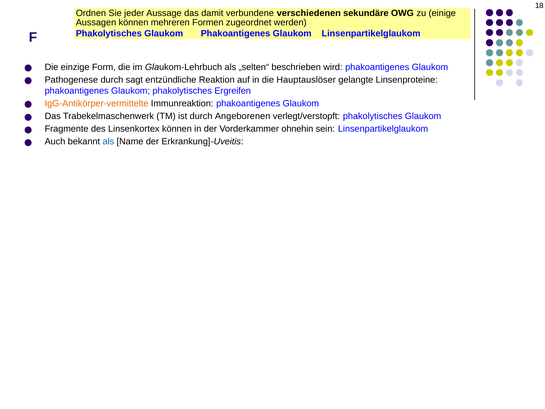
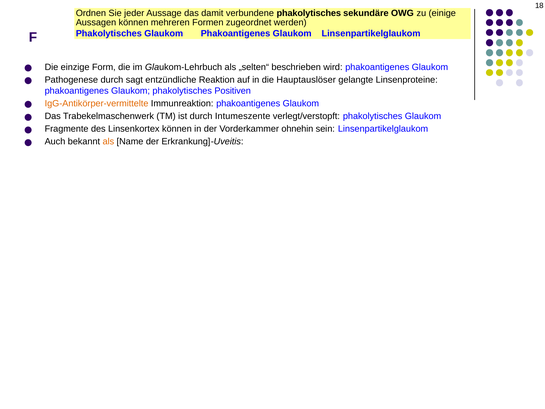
verbundene verschiedenen: verschiedenen -> phakolytisches
Ergreifen: Ergreifen -> Positiven
Angeborenen: Angeborenen -> Intumeszente
als at (108, 142) colour: blue -> orange
